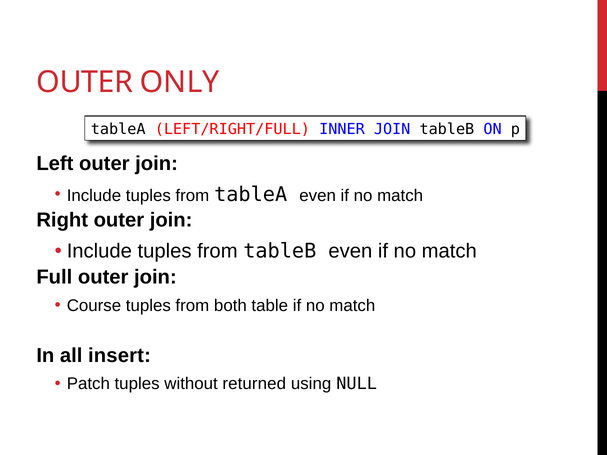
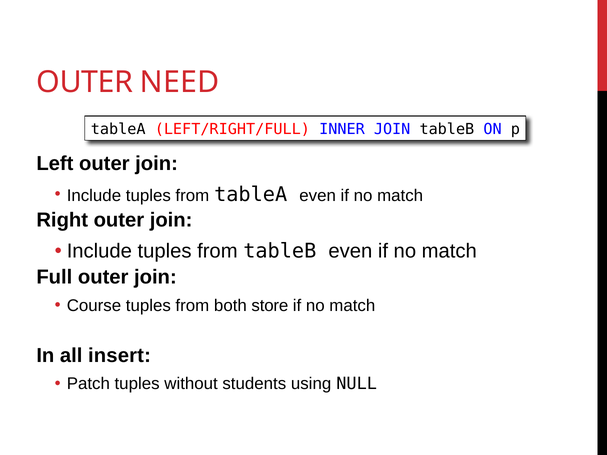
ONLY: ONLY -> NEED
table: table -> store
returned: returned -> students
